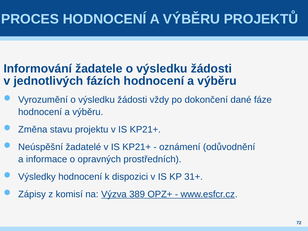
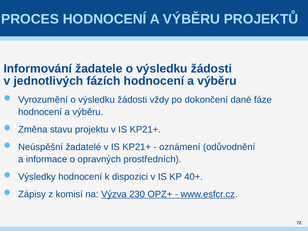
31+: 31+ -> 40+
389: 389 -> 230
